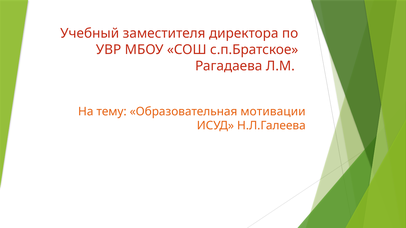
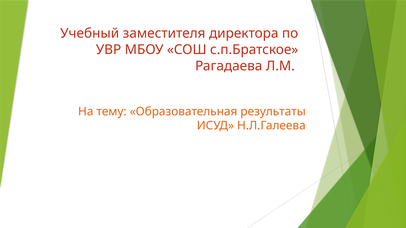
мотивации: мотивации -> результаты
